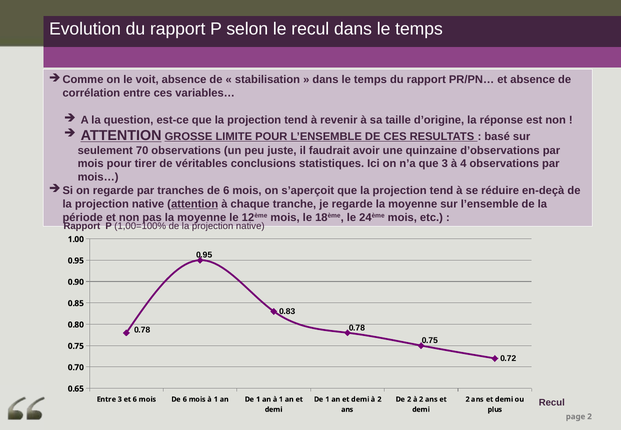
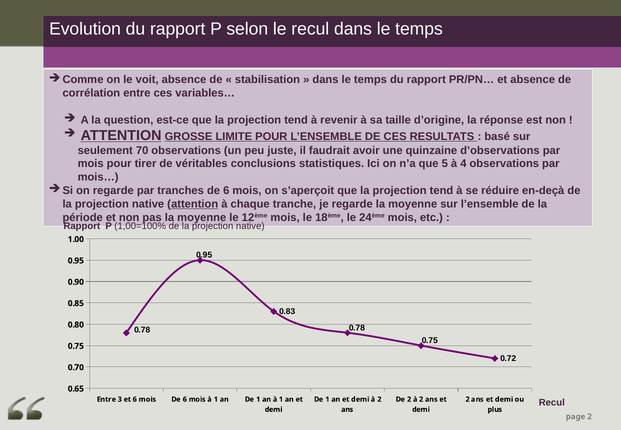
que 3: 3 -> 5
